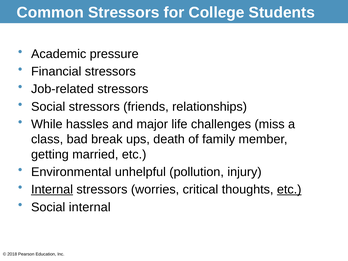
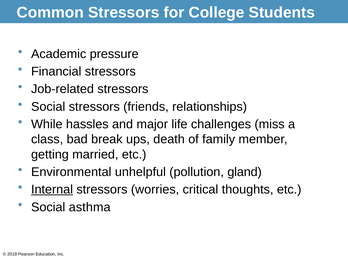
injury: injury -> gland
etc at (289, 190) underline: present -> none
Social internal: internal -> asthma
